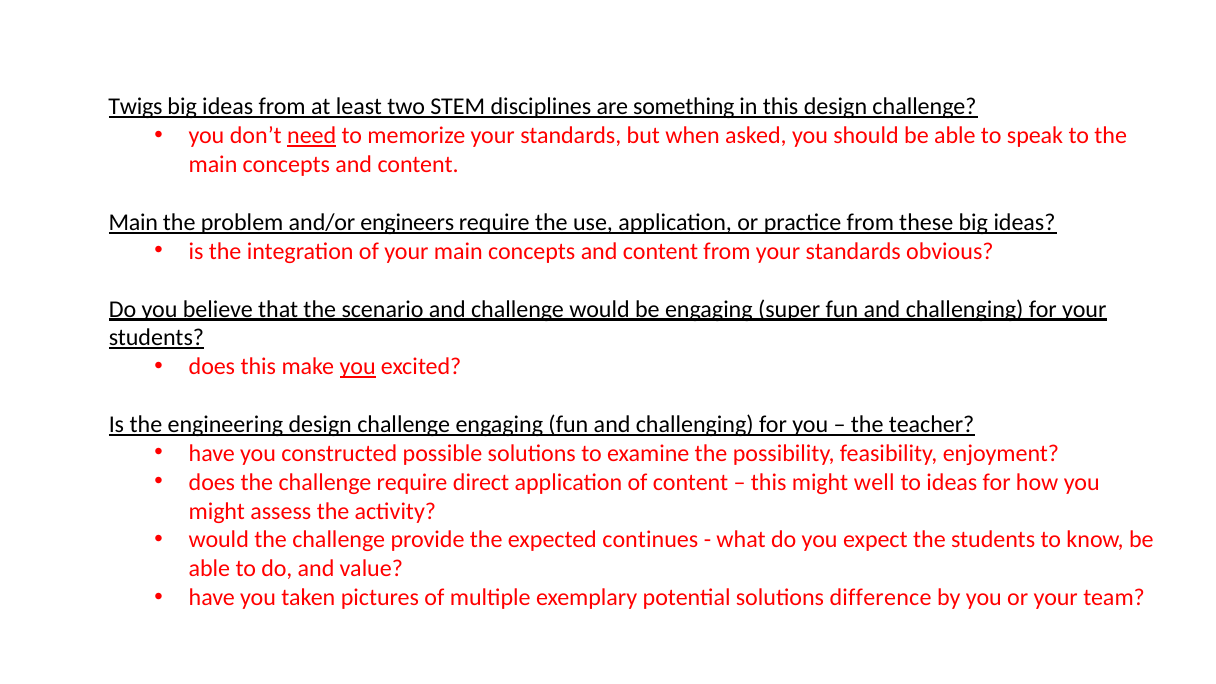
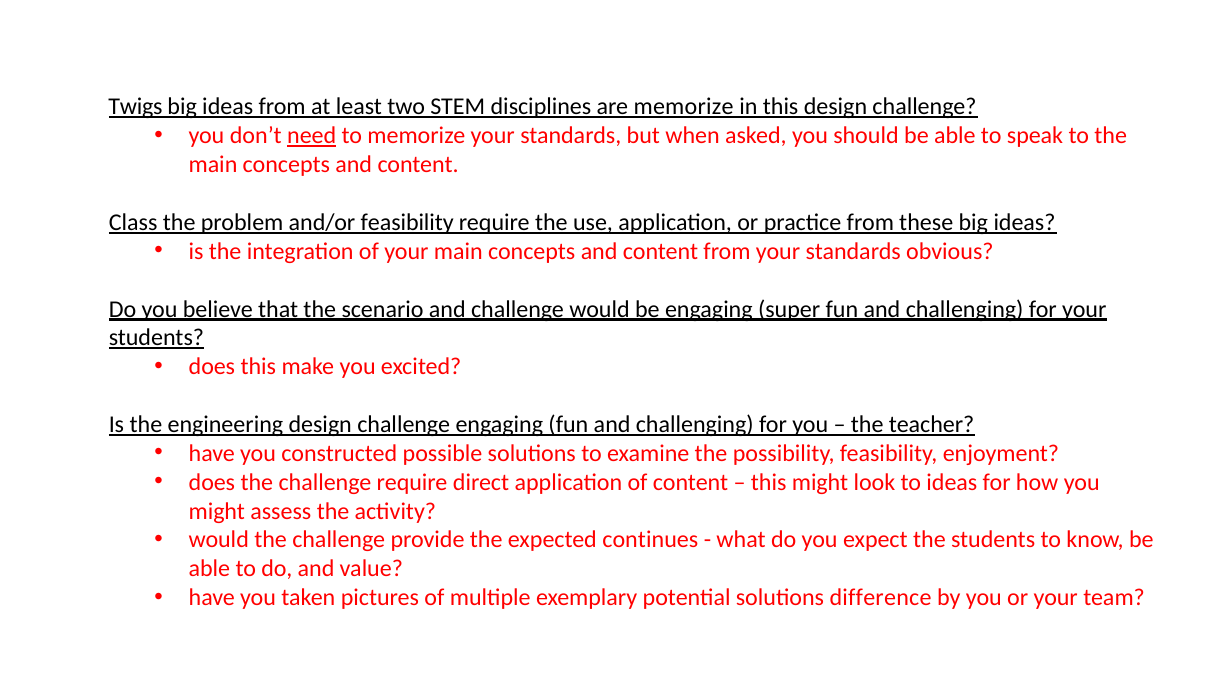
are something: something -> memorize
Main at (133, 222): Main -> Class
and/or engineers: engineers -> feasibility
you at (358, 367) underline: present -> none
well: well -> look
